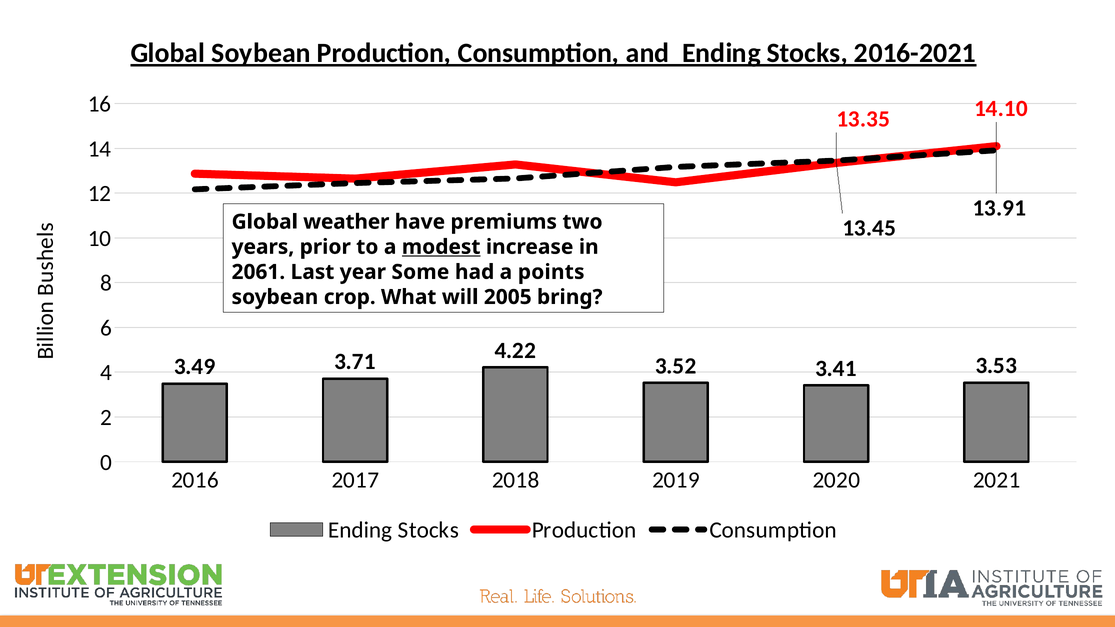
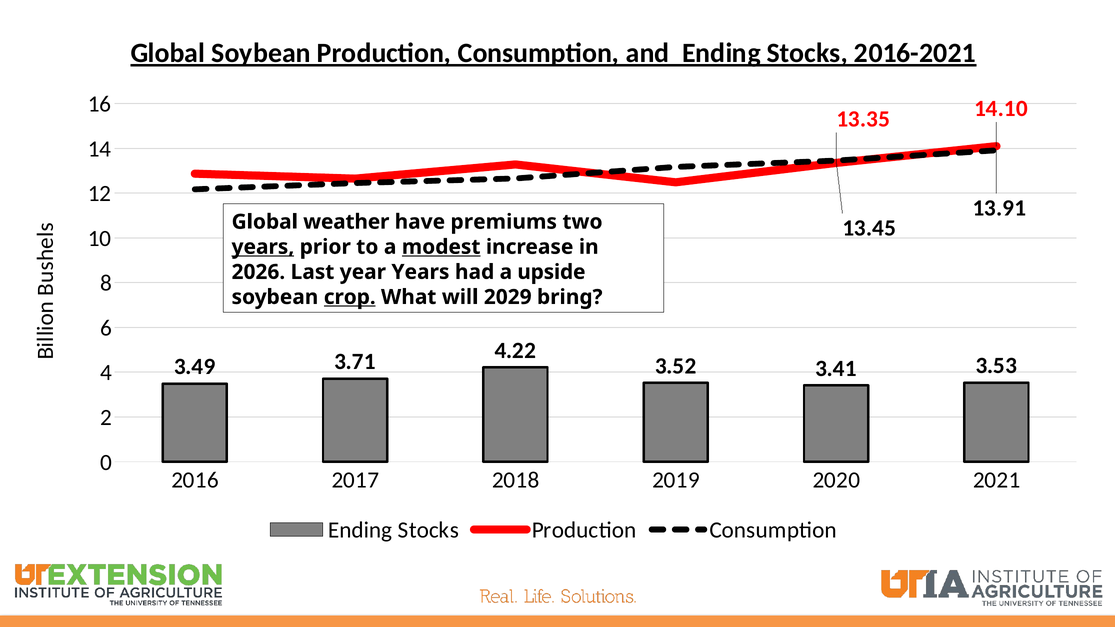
years at (263, 247) underline: none -> present
2061: 2061 -> 2026
year Some: Some -> Years
points: points -> upside
crop underline: none -> present
2005: 2005 -> 2029
